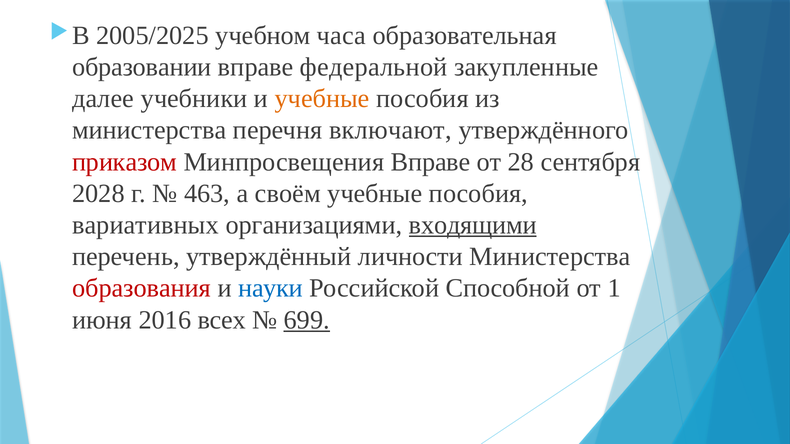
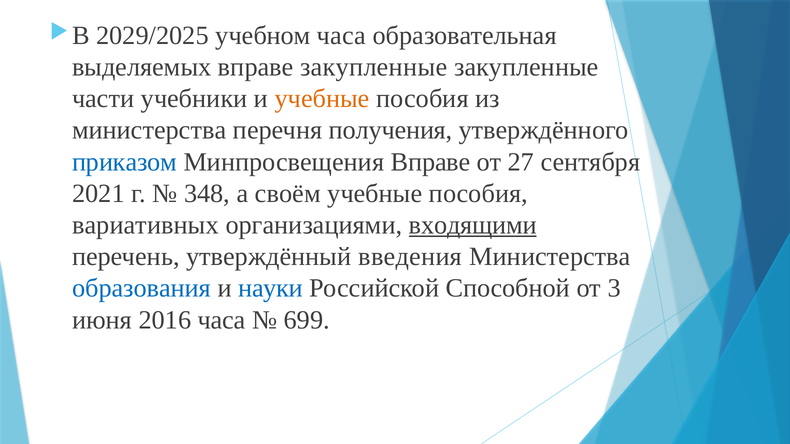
2005/2025: 2005/2025 -> 2029/2025
образовании: образовании -> выделяемых
вправе федеральной: федеральной -> закупленные
далее: далее -> части
включают: включают -> получения
приказом colour: red -> blue
28: 28 -> 27
2028: 2028 -> 2021
463: 463 -> 348
личности: личности -> введения
образования colour: red -> blue
1: 1 -> 3
2016 всех: всех -> часа
699 underline: present -> none
